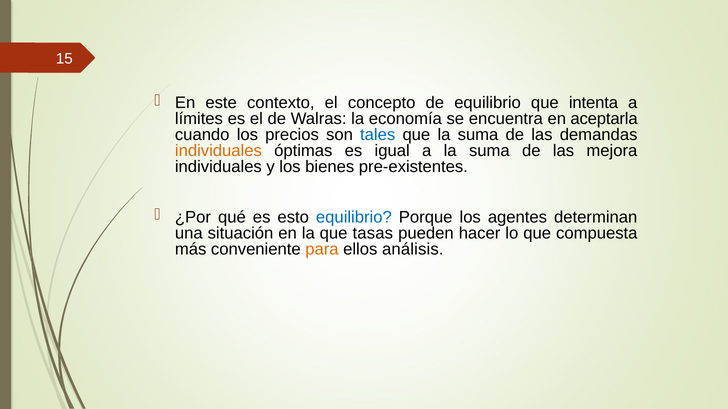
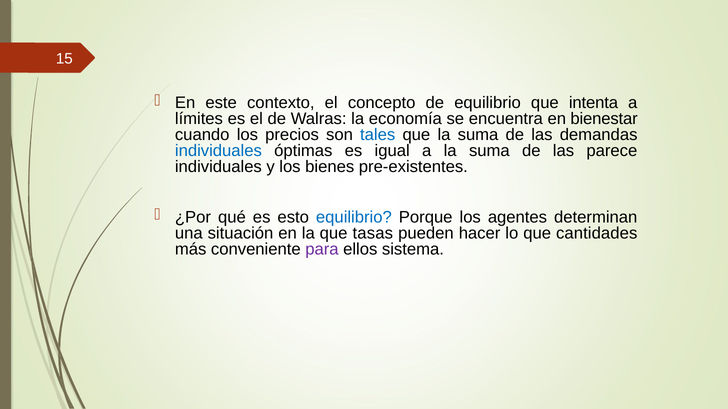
aceptarla: aceptarla -> bienestar
individuales at (218, 151) colour: orange -> blue
mejora: mejora -> parece
compuesta: compuesta -> cantidades
para colour: orange -> purple
análisis: análisis -> sistema
